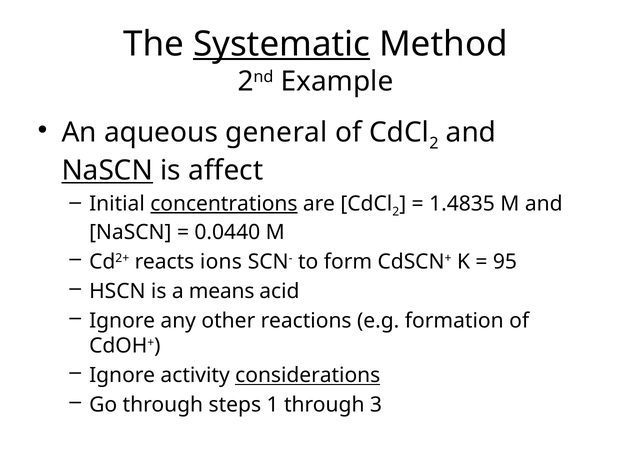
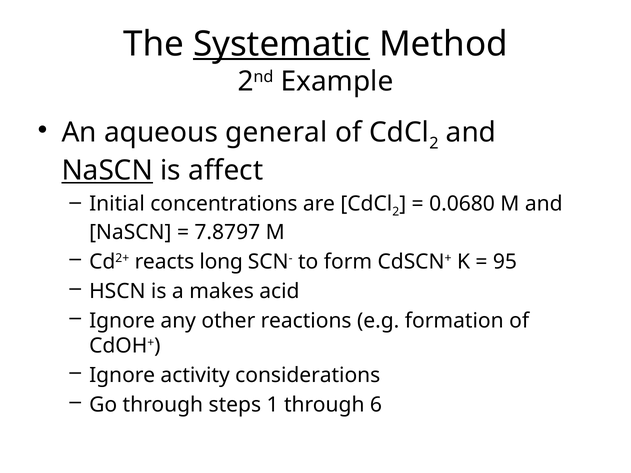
concentrations underline: present -> none
1.4835: 1.4835 -> 0.0680
0.0440: 0.0440 -> 7.8797
ions: ions -> long
means: means -> makes
considerations underline: present -> none
3: 3 -> 6
